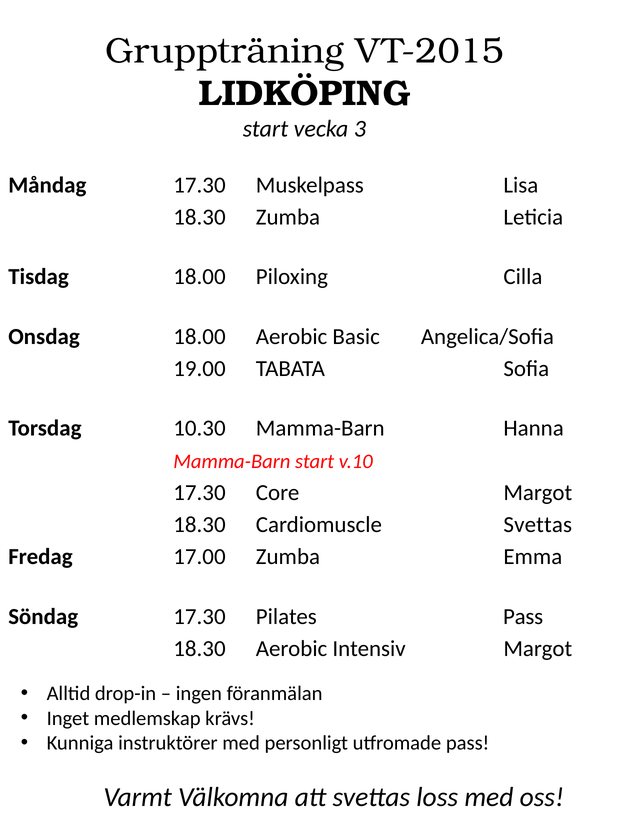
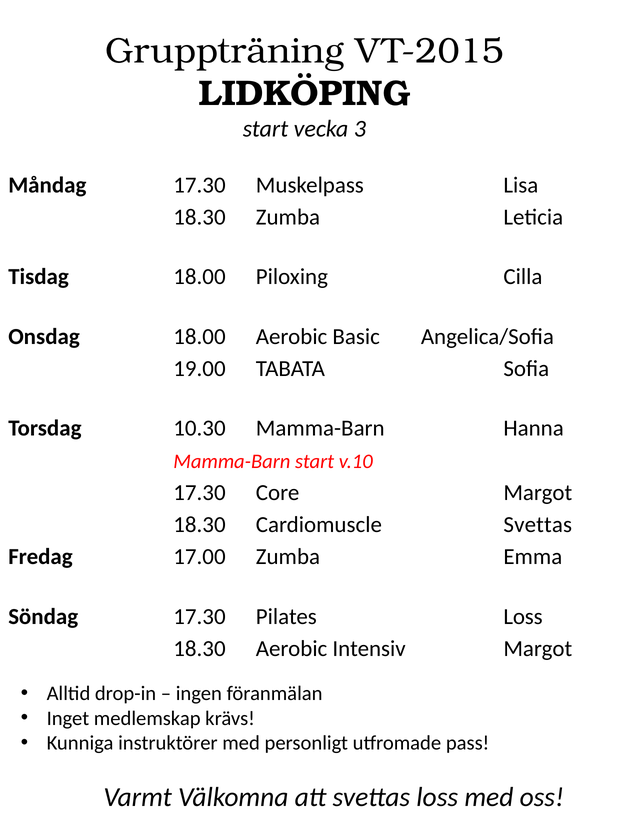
Pilates Pass: Pass -> Loss
